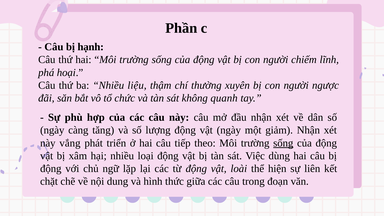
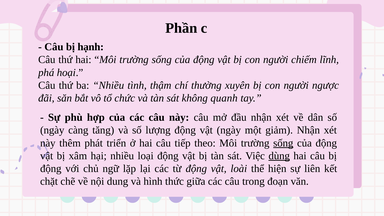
liệu: liệu -> tình
vắng: vắng -> thêm
dùng underline: none -> present
